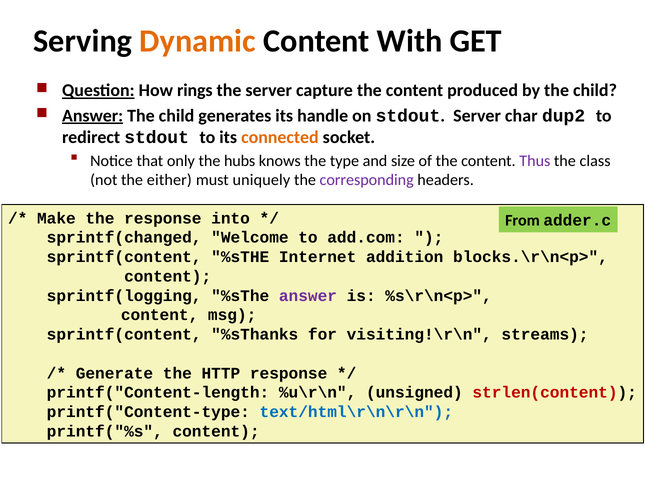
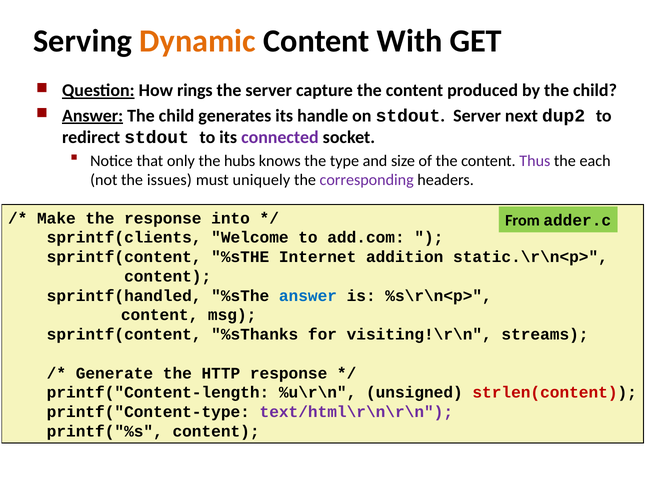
char: char -> next
connected colour: orange -> purple
class: class -> each
either: either -> issues
sprintf(changed: sprintf(changed -> sprintf(clients
blocks.\r\n<p>: blocks.\r\n<p> -> static.\r\n<p>
sprintf(logging: sprintf(logging -> sprintf(handled
answer at (308, 296) colour: purple -> blue
text/html\r\n\r\n colour: blue -> purple
